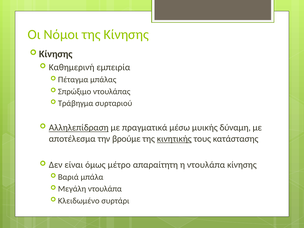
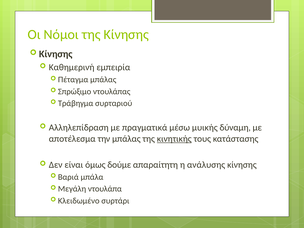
Αλληλεπίδραση underline: present -> none
την βρούμε: βρούμε -> μπάλας
μέτρο: μέτρο -> δούμε
η ντουλάπα: ντουλάπα -> ανάλυσης
